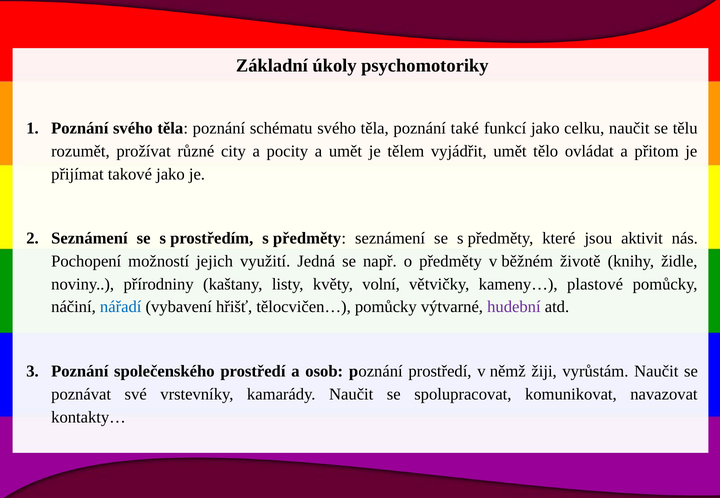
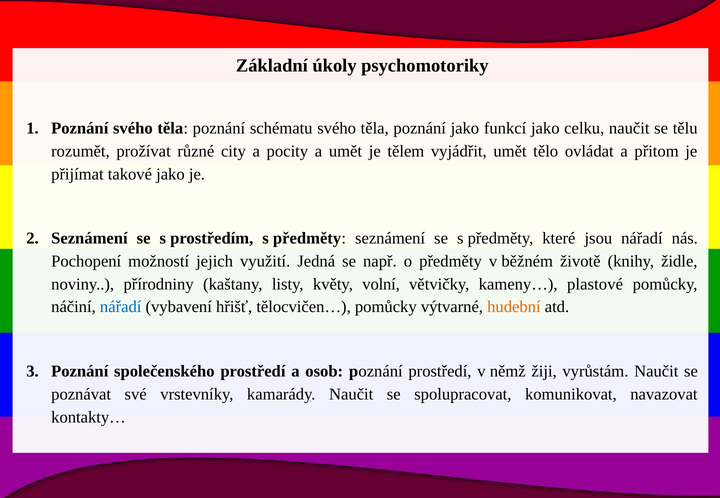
poznání také: také -> jako
jsou aktivit: aktivit -> nářadí
hudební colour: purple -> orange
